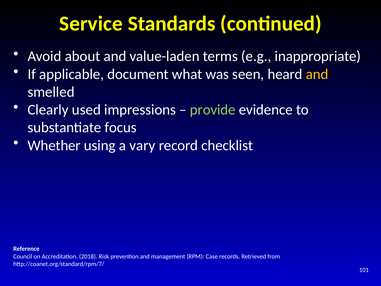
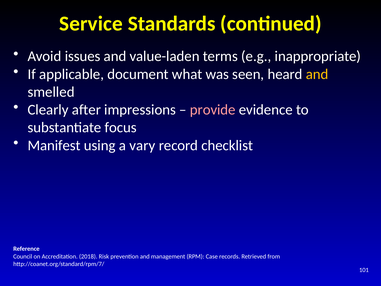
about: about -> issues
used: used -> after
provide colour: light green -> pink
Whether: Whether -> Manifest
